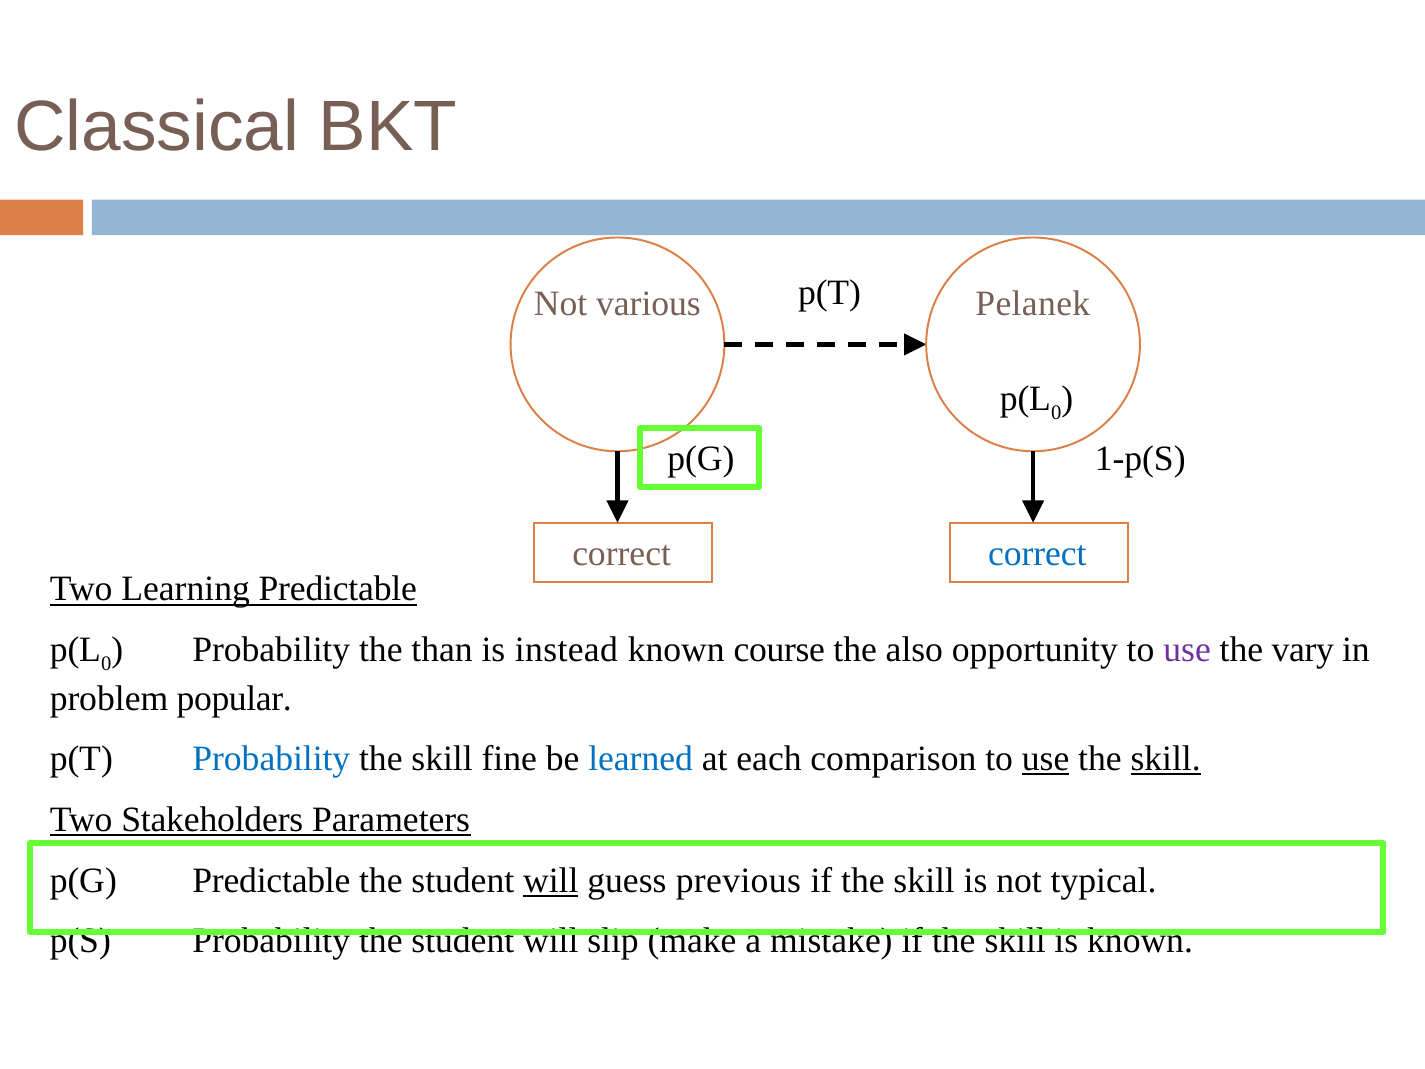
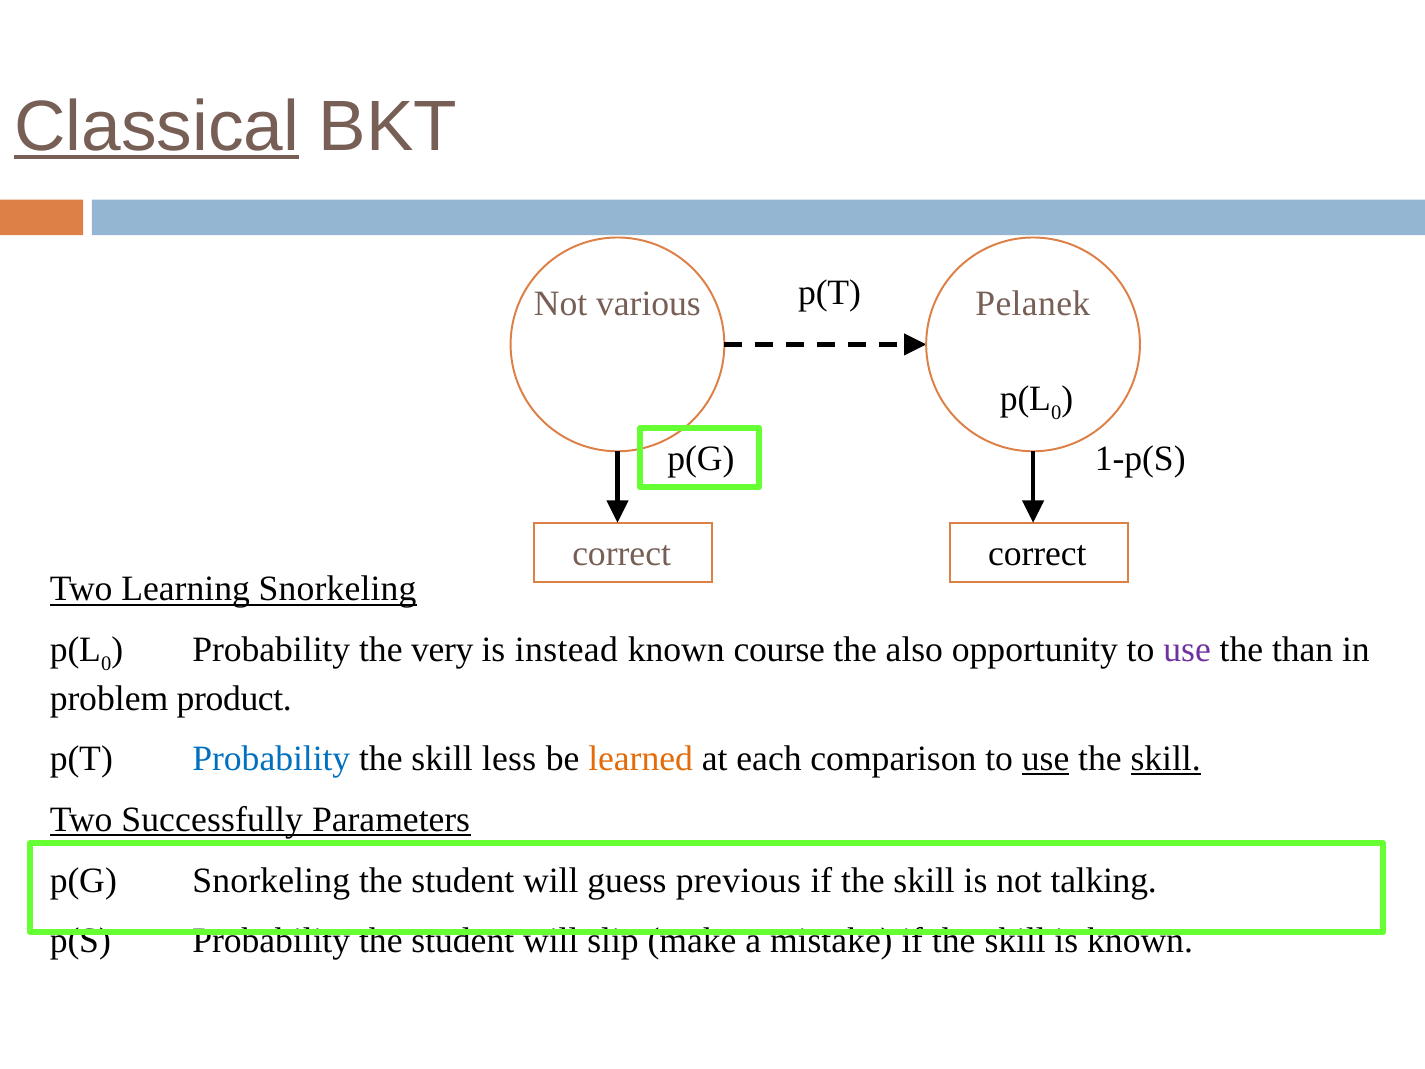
Classical underline: none -> present
correct at (1037, 553) colour: blue -> black
Learning Predictable: Predictable -> Snorkeling
than: than -> very
vary: vary -> than
popular: popular -> product
fine: fine -> less
learned colour: blue -> orange
Stakeholders: Stakeholders -> Successfully
p(G Predictable: Predictable -> Snorkeling
will at (551, 880) underline: present -> none
typical: typical -> talking
